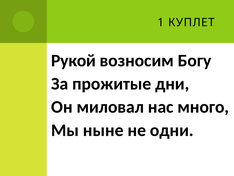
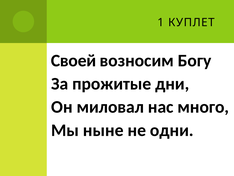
Рукой: Рукой -> Своей
